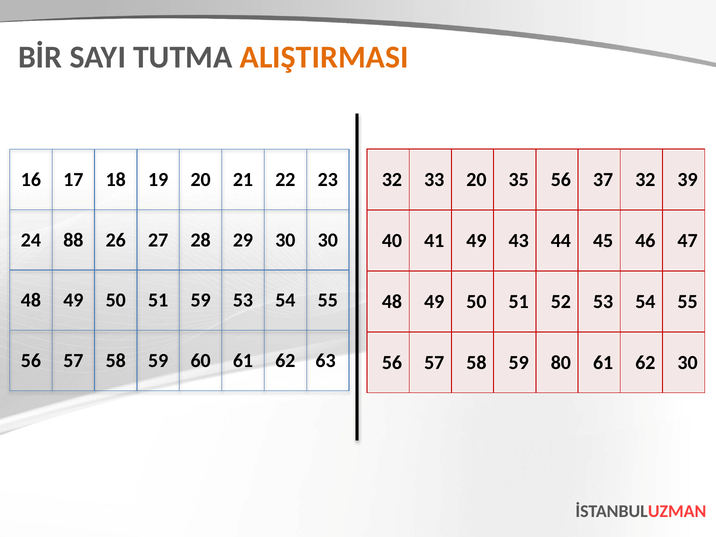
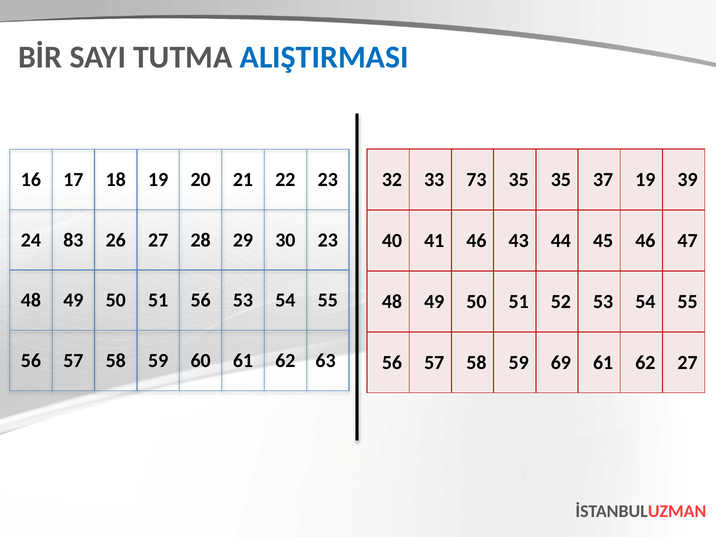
ALIŞTIRMASI colour: orange -> blue
33 20: 20 -> 73
35 56: 56 -> 35
37 32: 32 -> 19
88: 88 -> 83
30 30: 30 -> 23
41 49: 49 -> 46
51 59: 59 -> 56
80: 80 -> 69
62 30: 30 -> 27
